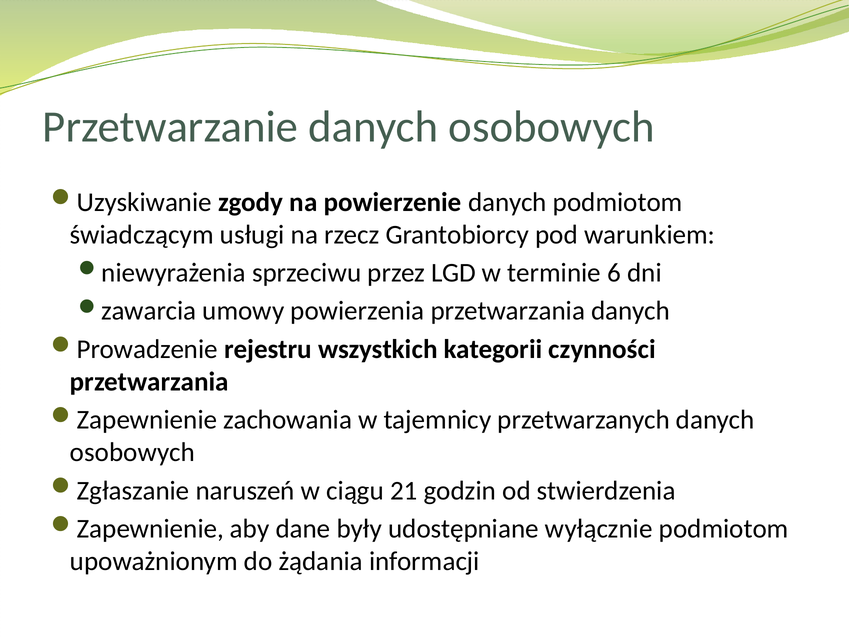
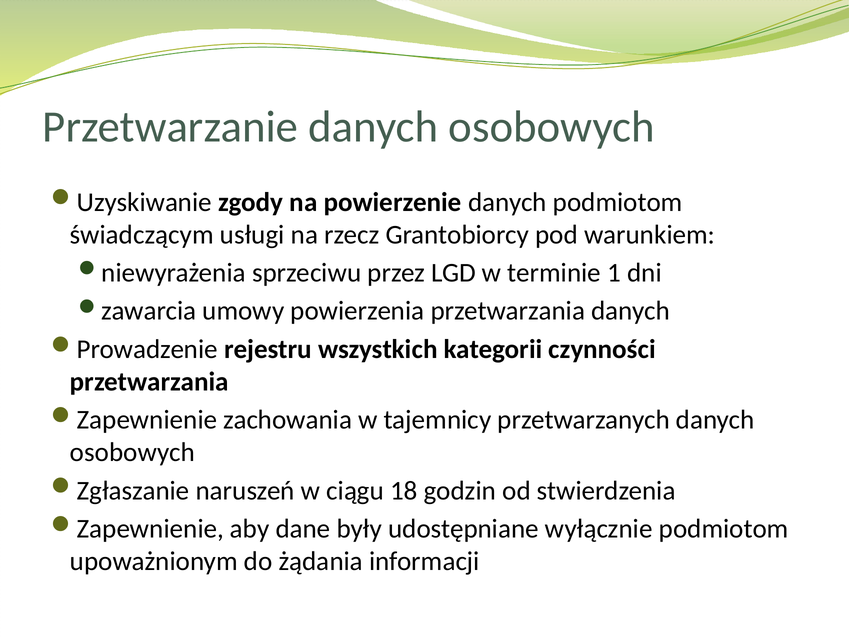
6: 6 -> 1
21: 21 -> 18
